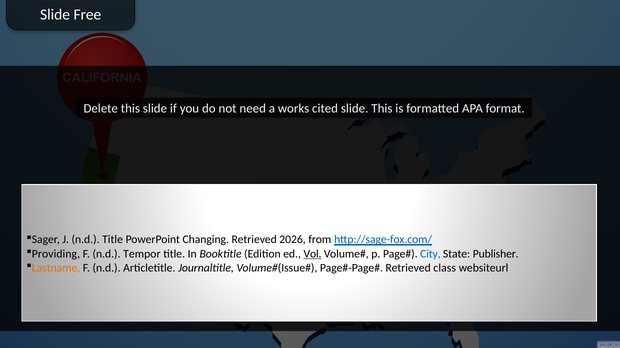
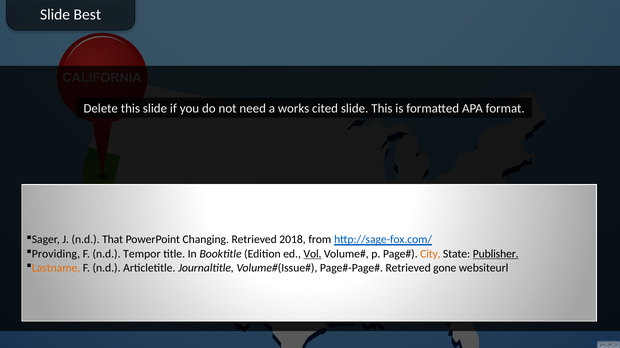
Free: Free -> Best
n.d Title: Title -> That
2026: 2026 -> 2018
City colour: blue -> orange
Publisher underline: none -> present
class: class -> gone
